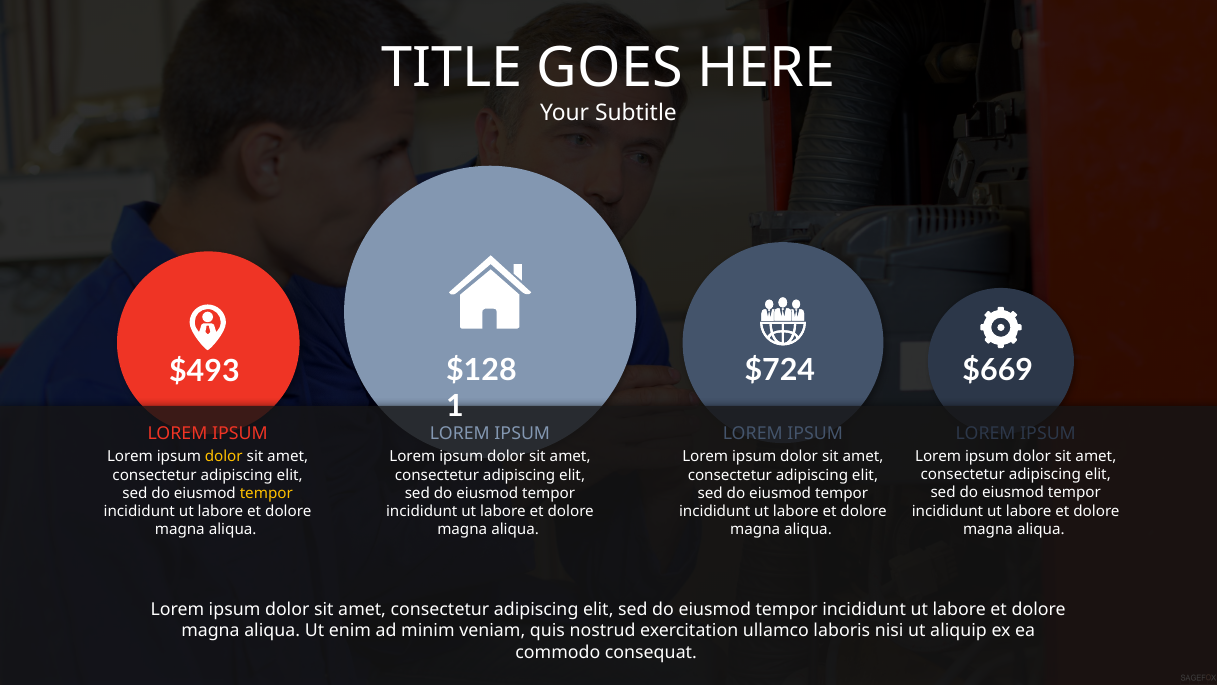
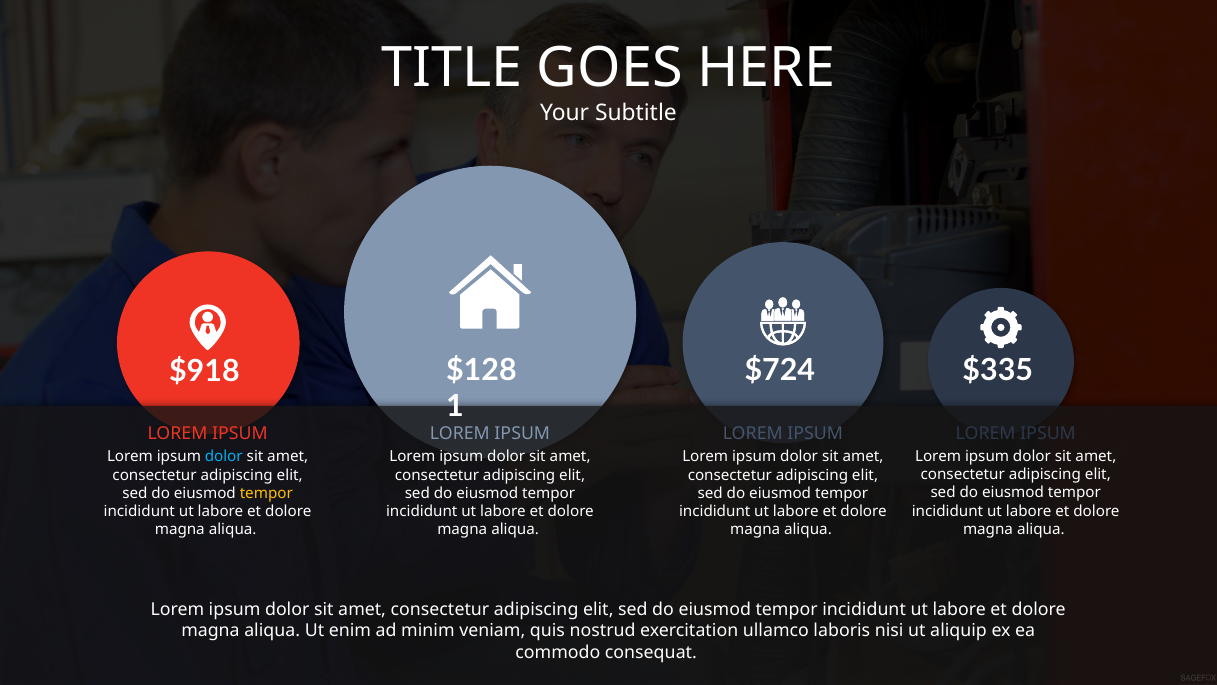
$669: $669 -> $335
$493: $493 -> $918
dolor at (224, 456) colour: yellow -> light blue
